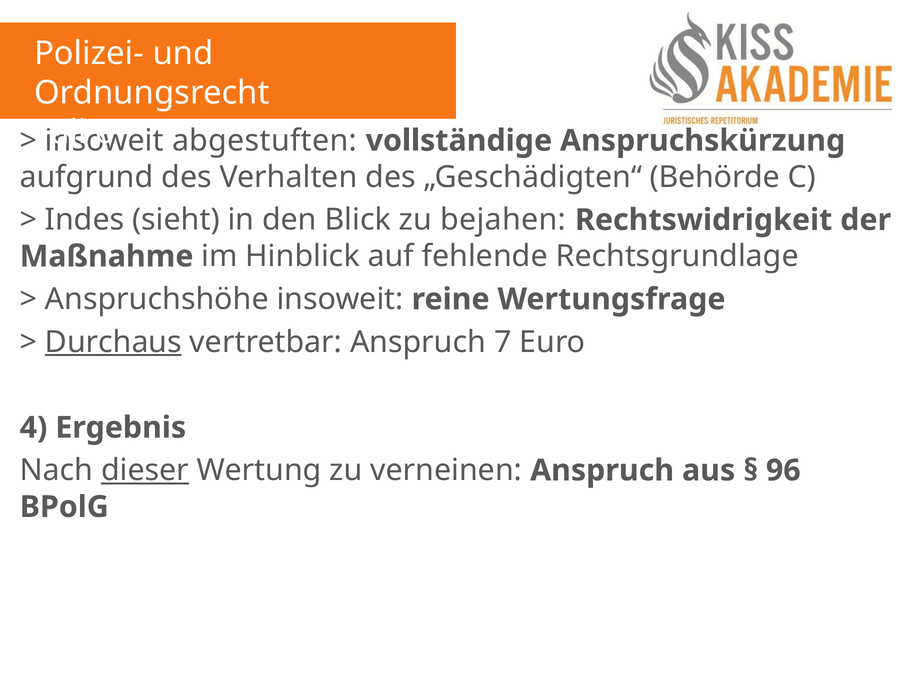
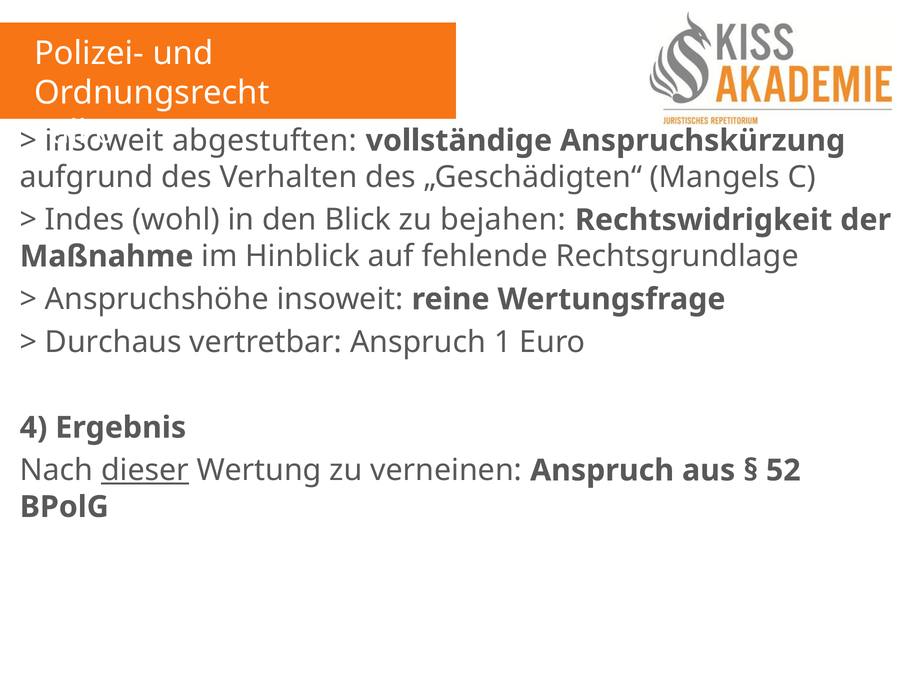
Behörde: Behörde -> Mangels
sieht: sieht -> wohl
Durchaus underline: present -> none
7: 7 -> 1
96: 96 -> 52
